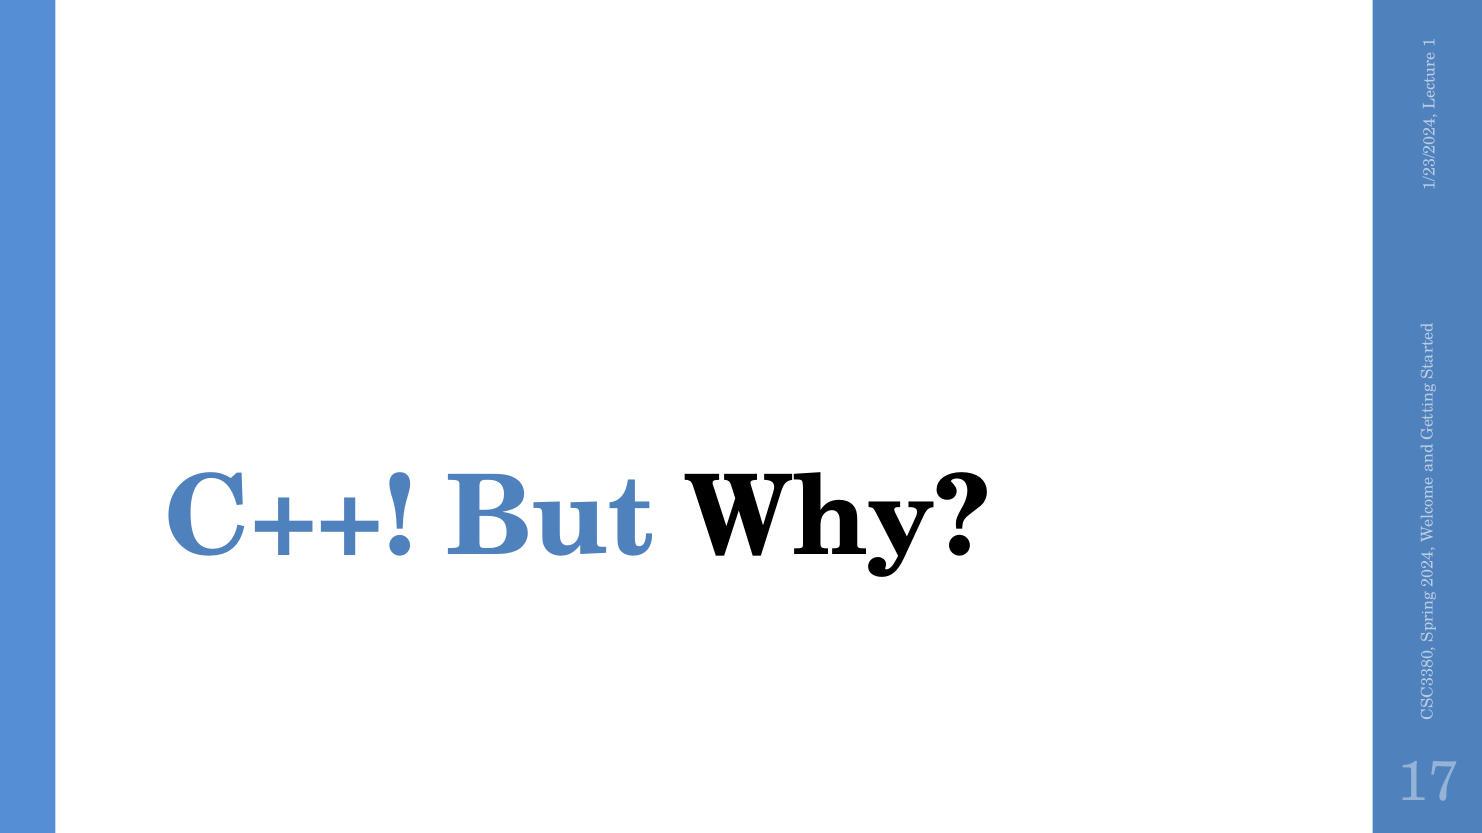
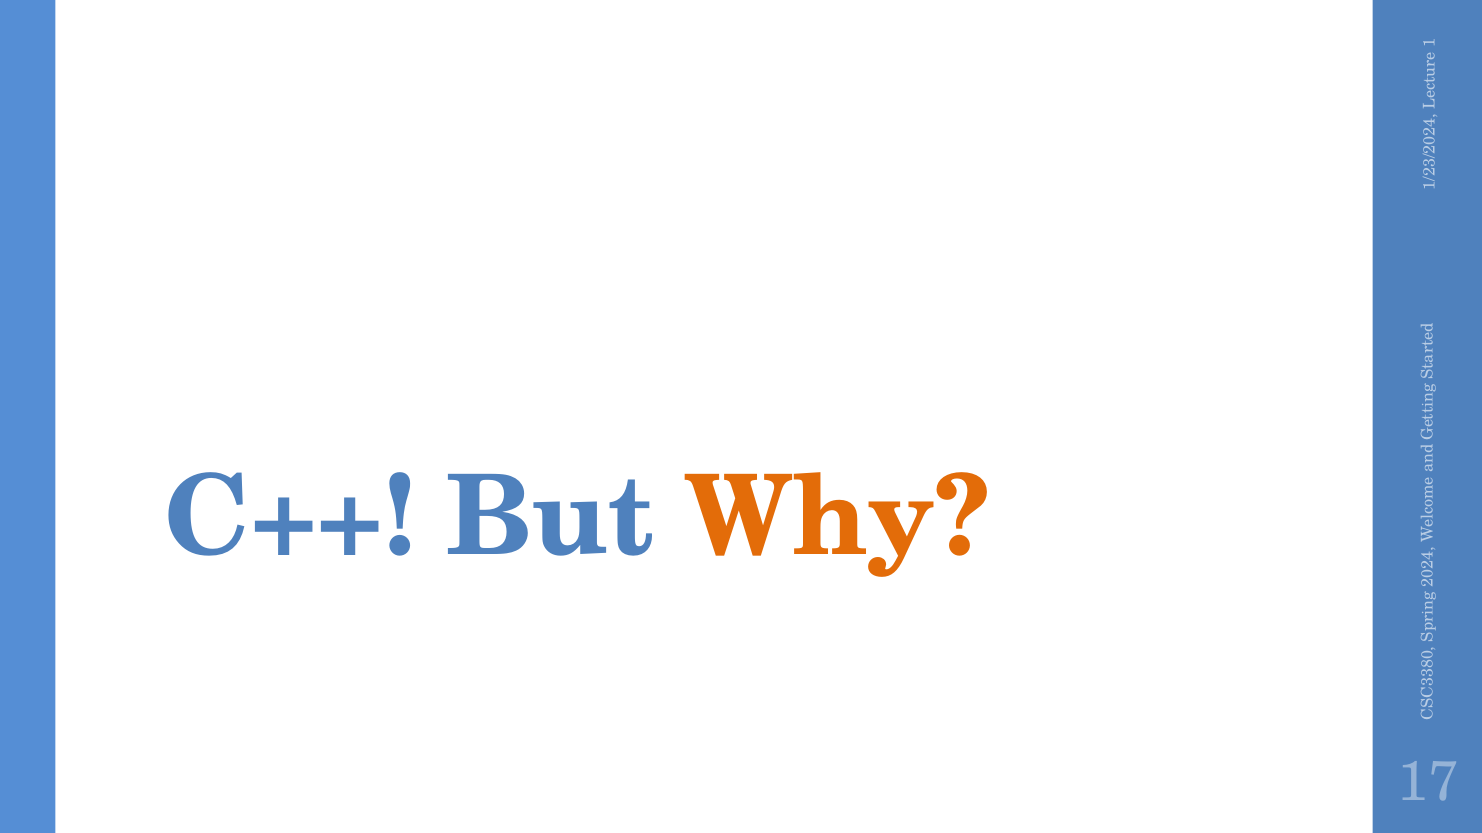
Why colour: black -> orange
